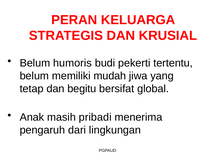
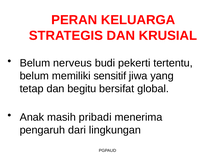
humoris: humoris -> nerveus
mudah: mudah -> sensitif
